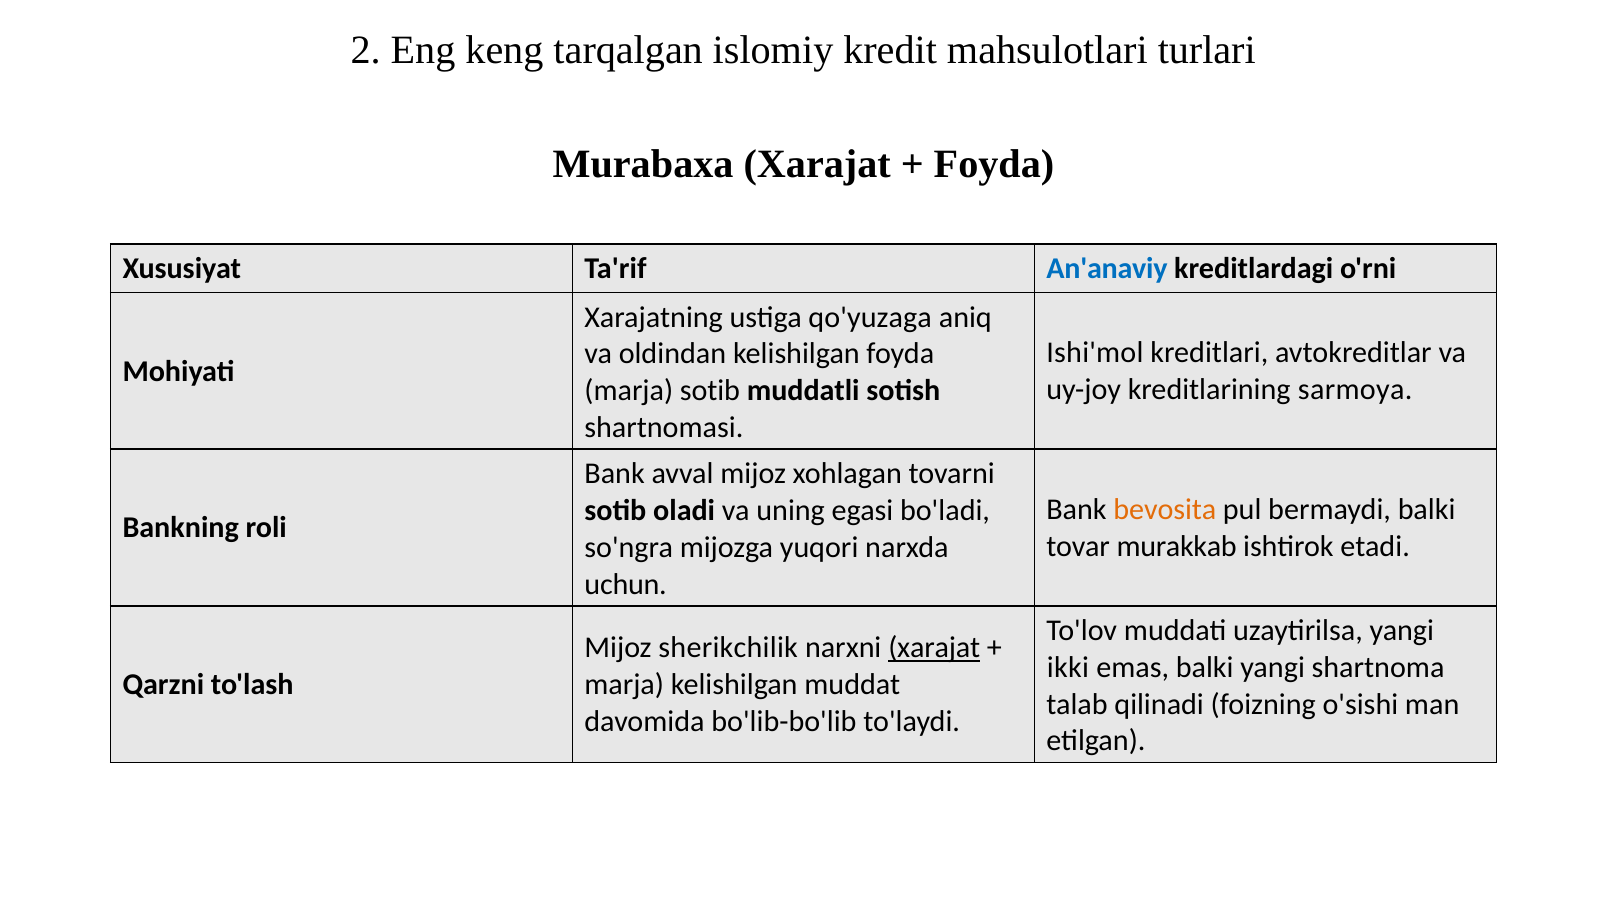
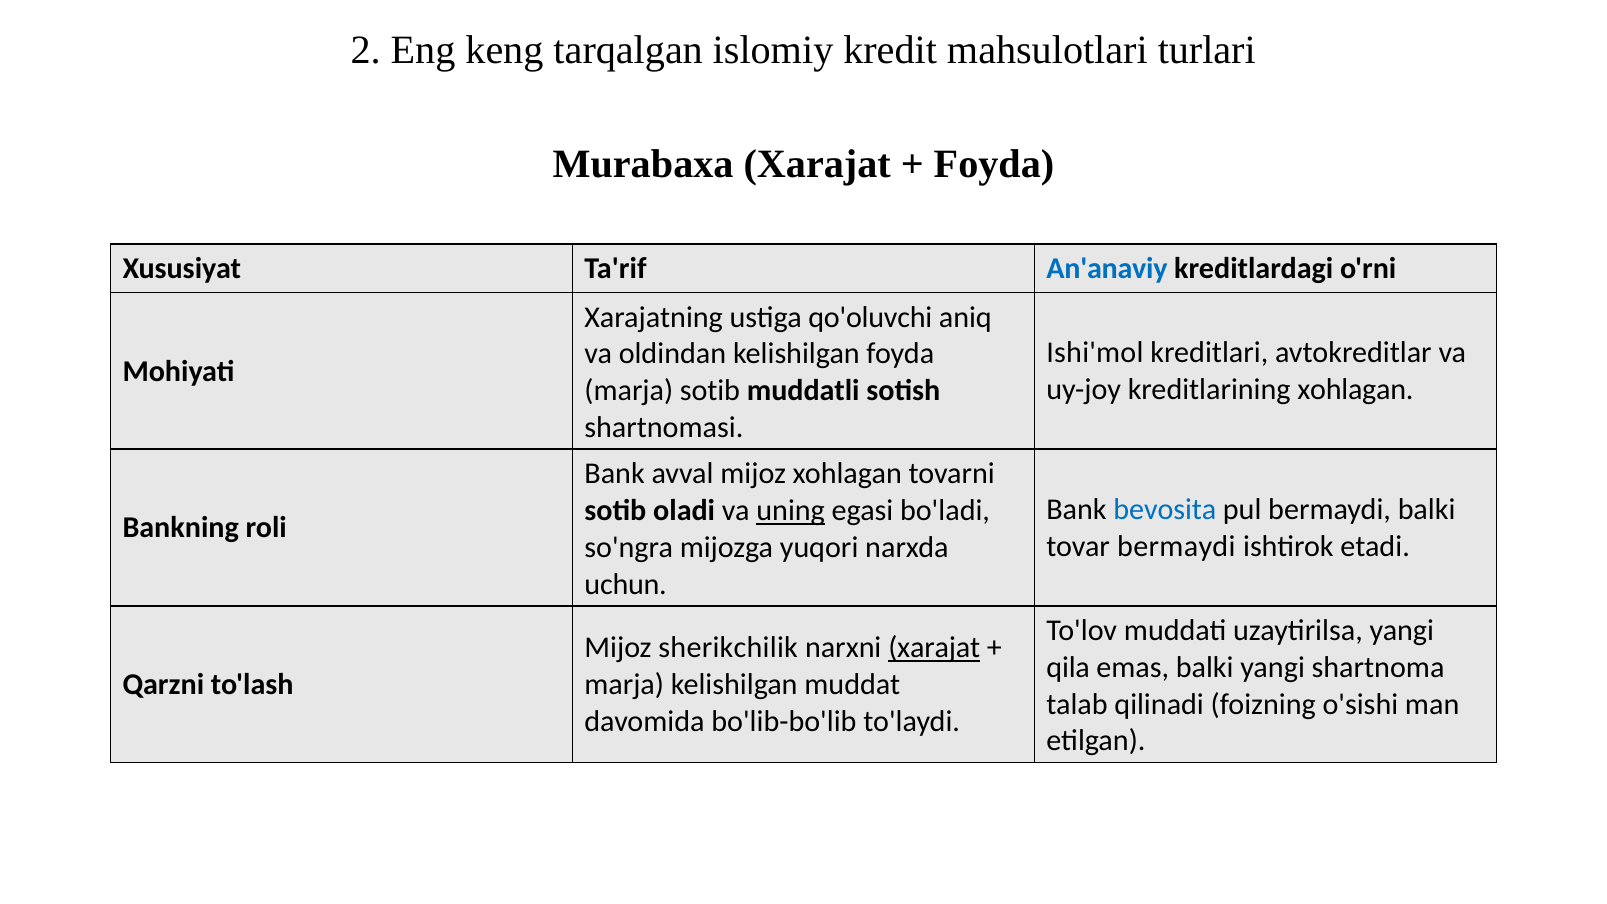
qo'yuzaga: qo'yuzaga -> qo'oluvchi
kreditlarining sarmoya: sarmoya -> xohlagan
bevosita colour: orange -> blue
uning underline: none -> present
tovar murakkab: murakkab -> bermaydi
ikki: ikki -> qila
